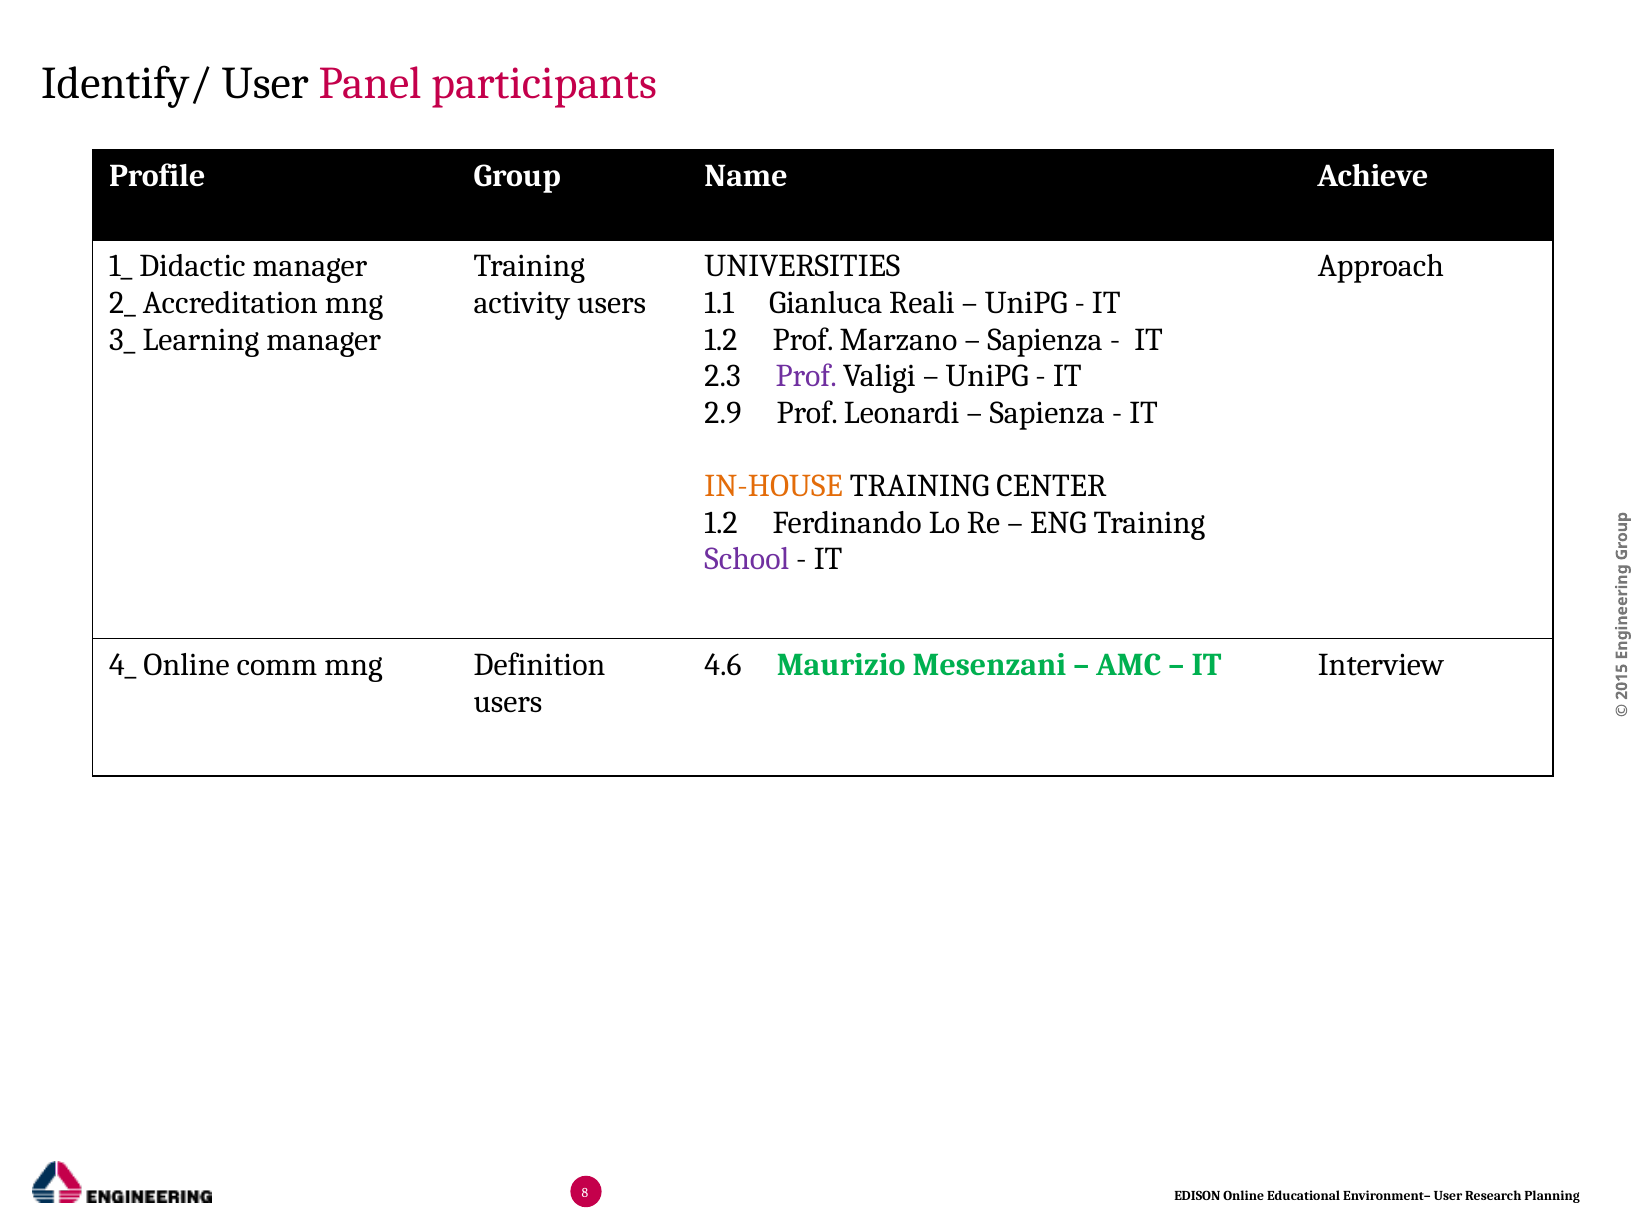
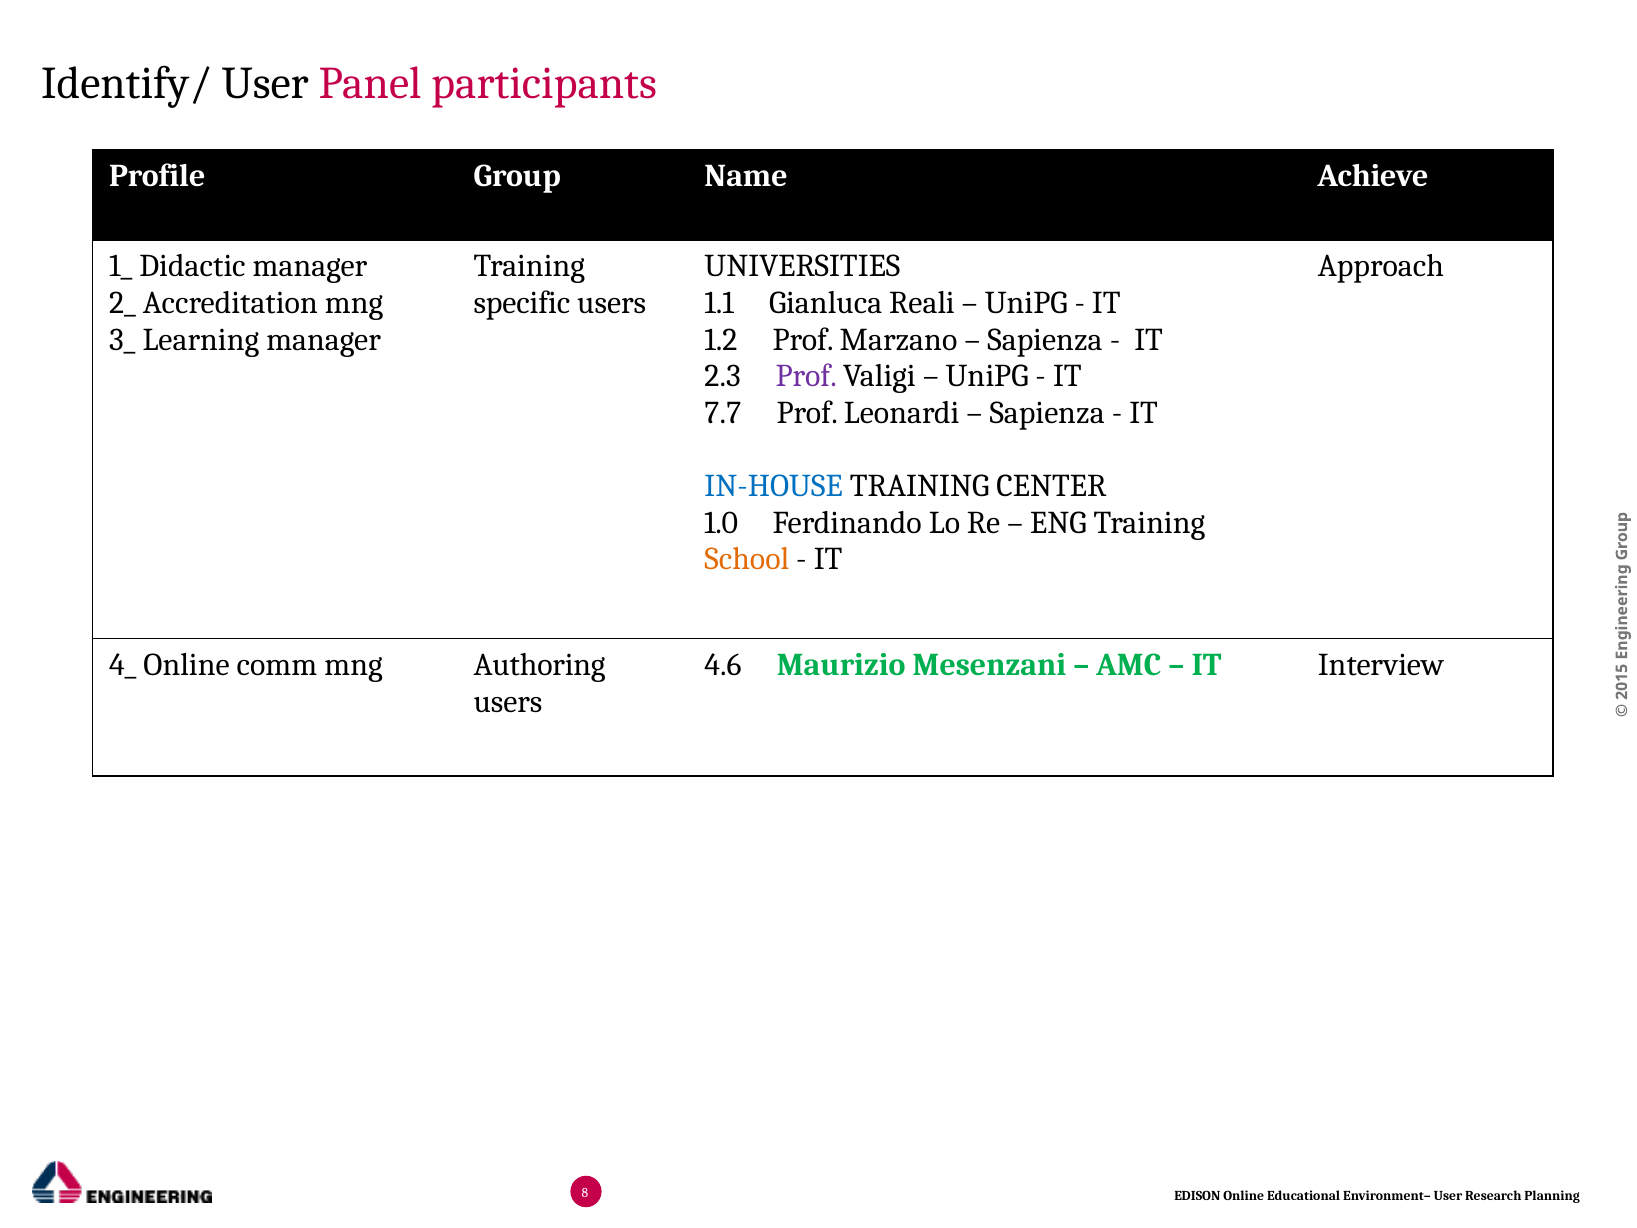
activity: activity -> specific
2.9: 2.9 -> 7.7
IN-HOUSE colour: orange -> blue
1.2 at (721, 523): 1.2 -> 1.0
School colour: purple -> orange
Definition: Definition -> Authoring
